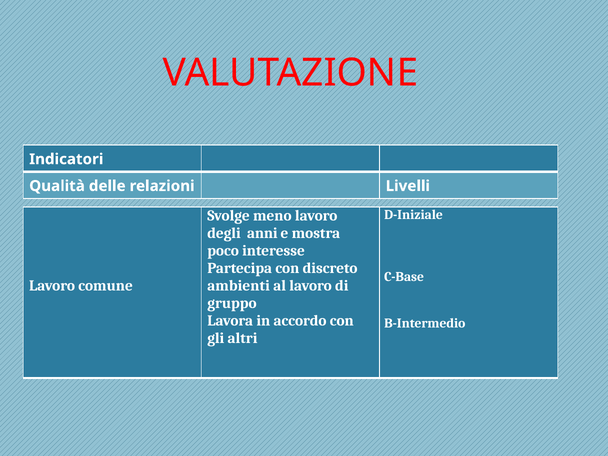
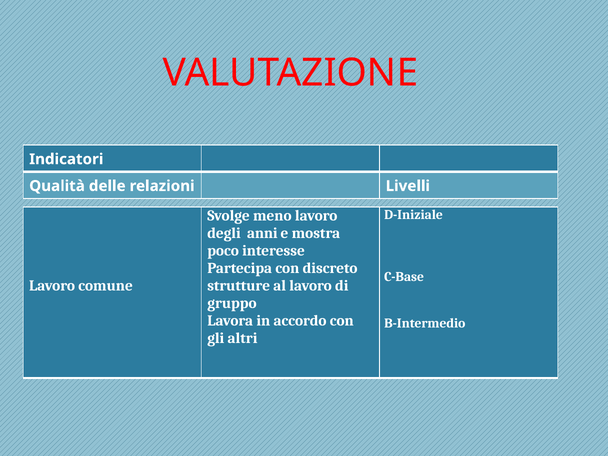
ambienti: ambienti -> strutture
